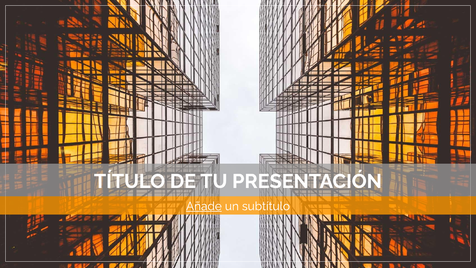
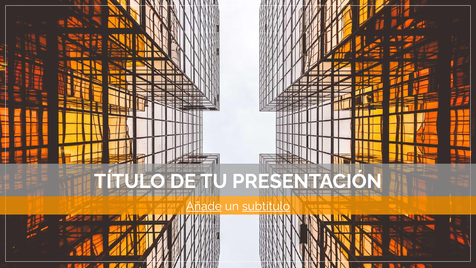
subtítulo underline: none -> present
